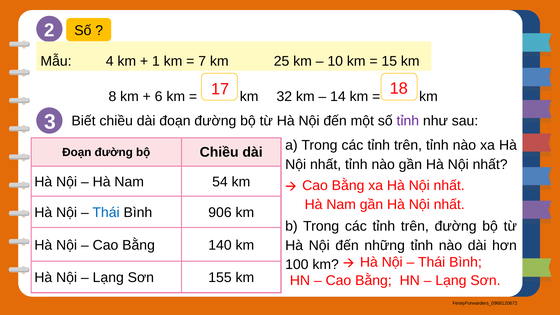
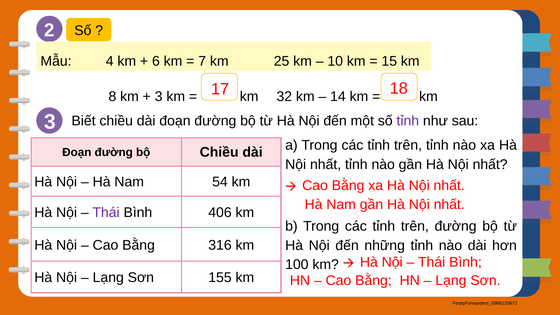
1: 1 -> 6
6 at (159, 97): 6 -> 3
Thái at (106, 213) colour: blue -> purple
906: 906 -> 406
140: 140 -> 316
